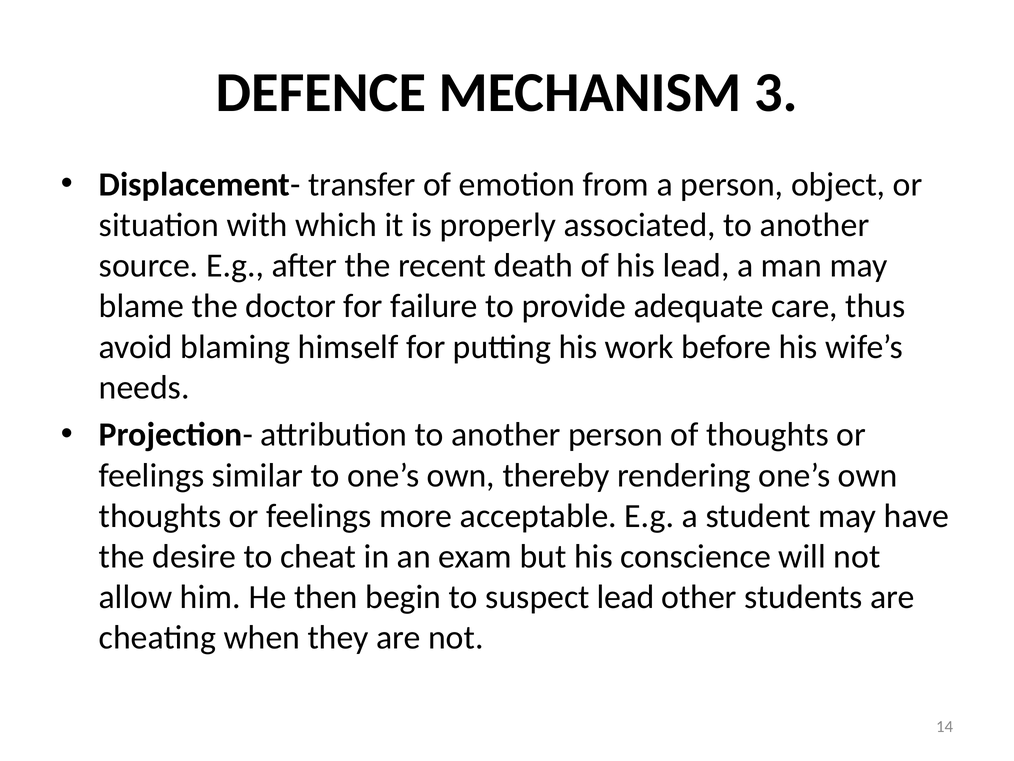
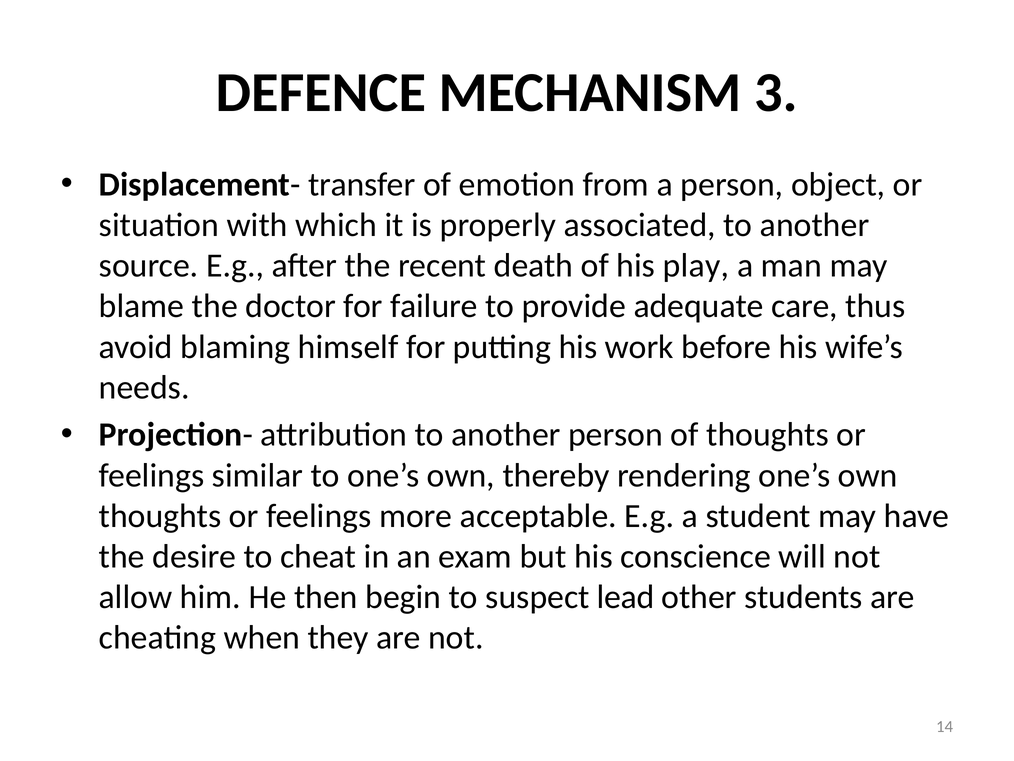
his lead: lead -> play
